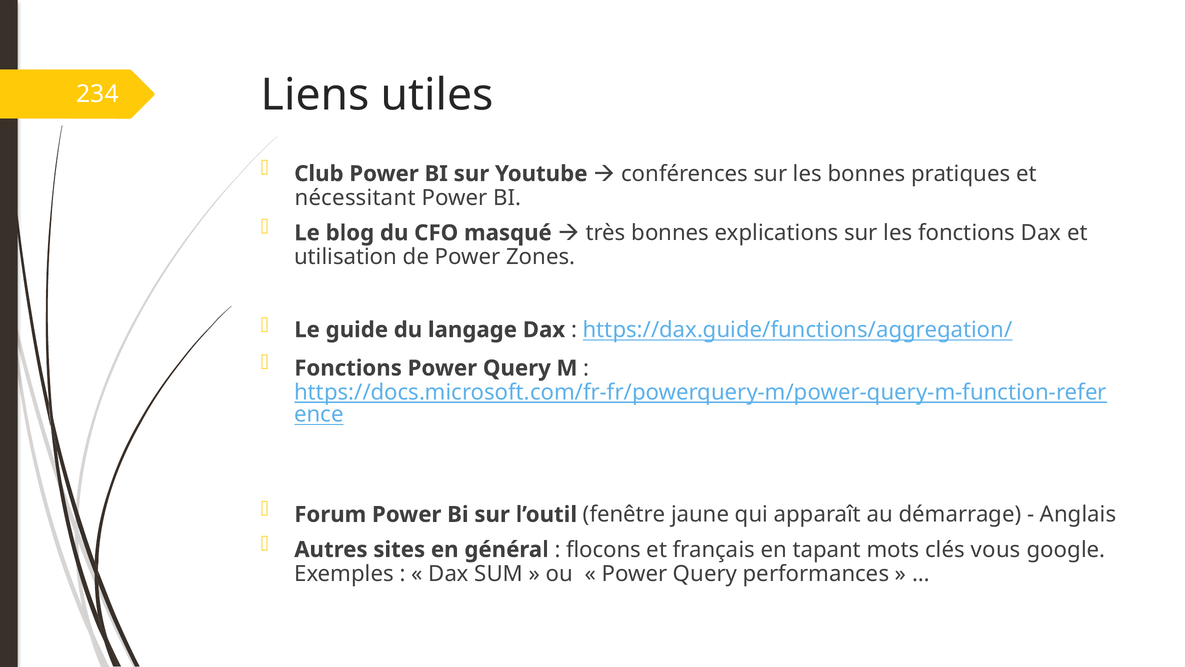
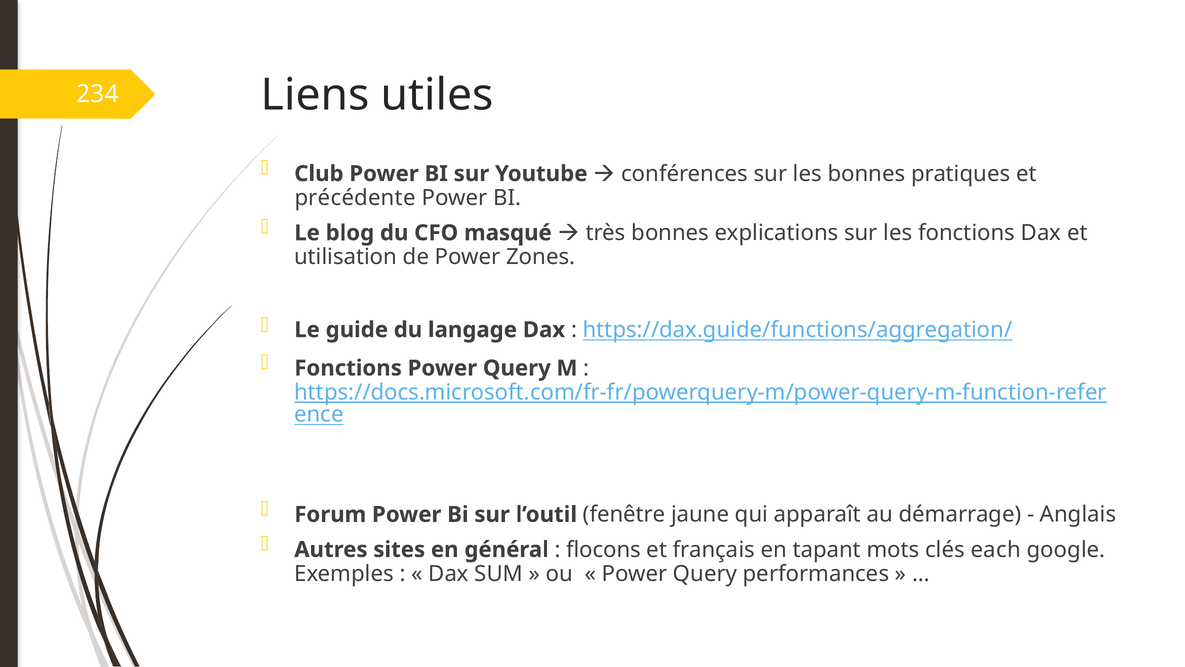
nécessitant: nécessitant -> précédente
vous: vous -> each
